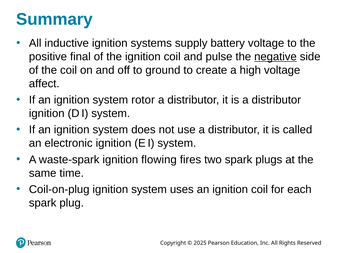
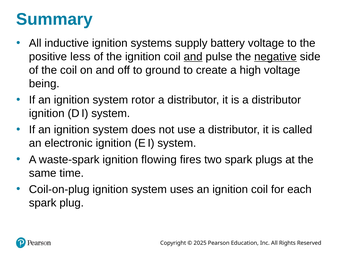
final: final -> less
and at (193, 57) underline: none -> present
affect: affect -> being
